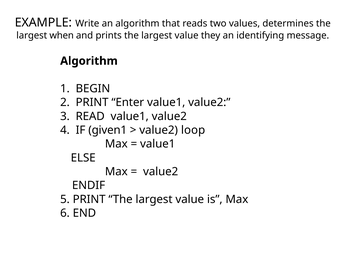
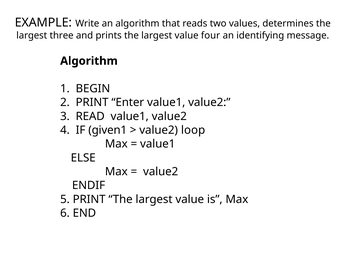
when: when -> three
they: they -> four
